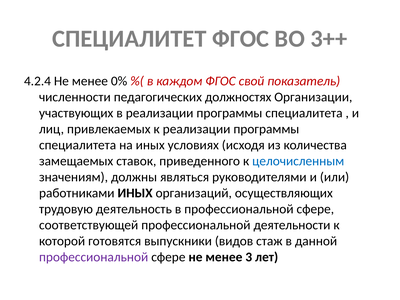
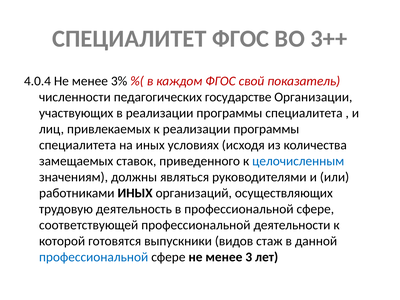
4.2.4: 4.2.4 -> 4.0.4
0%: 0% -> 3%
должностях: должностях -> государстве
профессиональной at (94, 257) colour: purple -> blue
